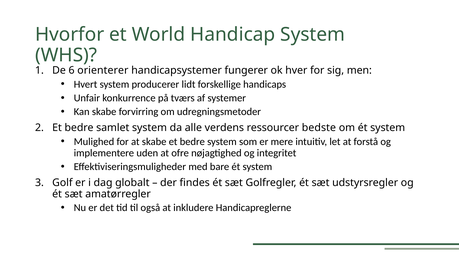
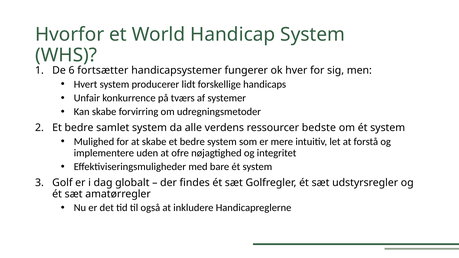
orienterer: orienterer -> fortsætter
